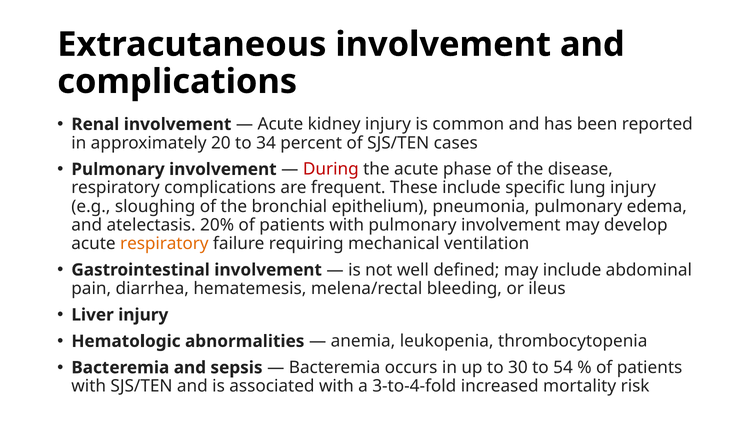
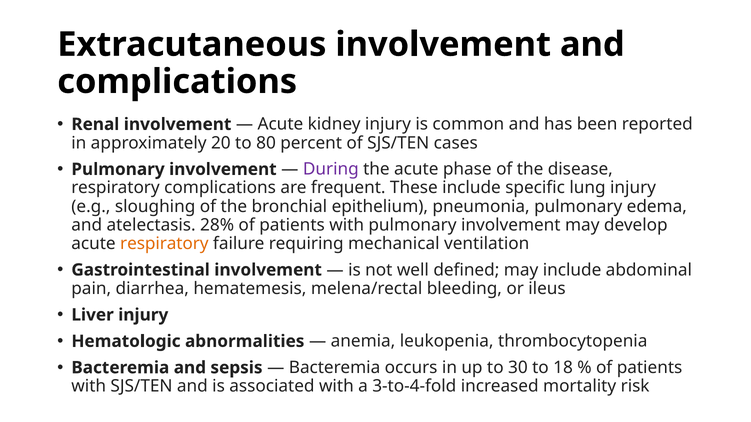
34: 34 -> 80
During colour: red -> purple
20%: 20% -> 28%
54: 54 -> 18
